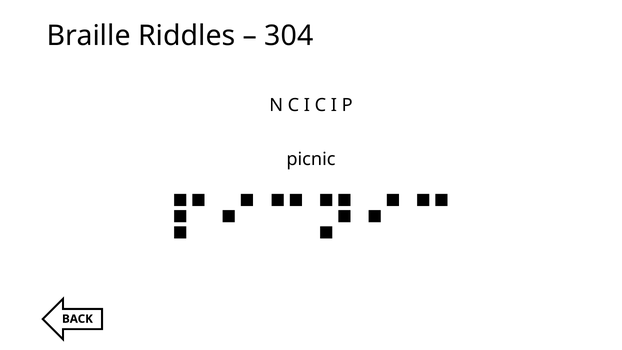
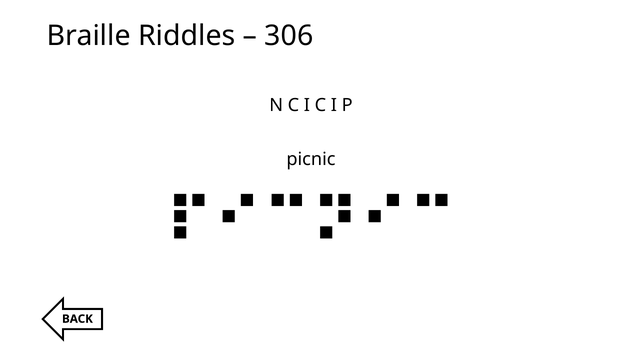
304: 304 -> 306
